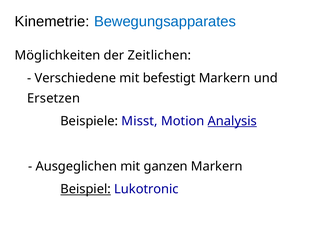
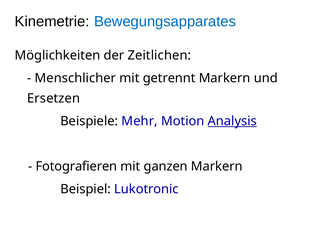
Verschiedene: Verschiedene -> Menschlicher
befestigt: befestigt -> getrennt
Misst: Misst -> Mehr
Ausgeglichen: Ausgeglichen -> Fotografieren
Beispiel underline: present -> none
